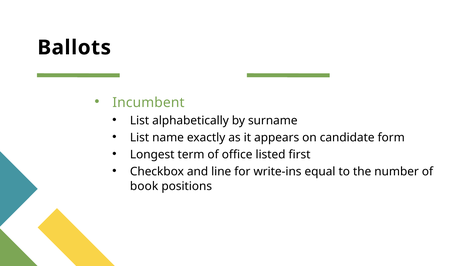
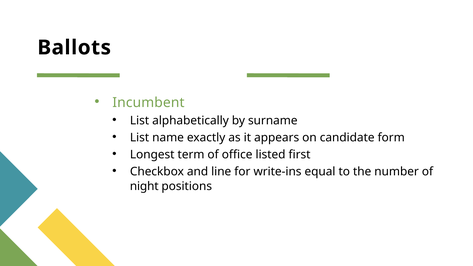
book: book -> night
